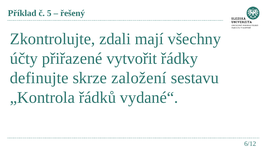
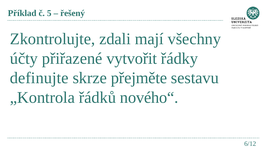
založení: založení -> přejměte
vydané“: vydané“ -> nového“
